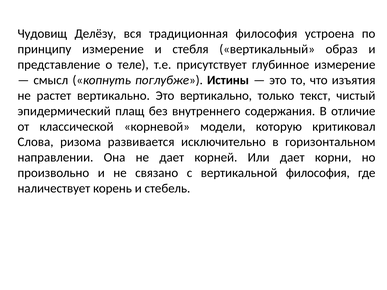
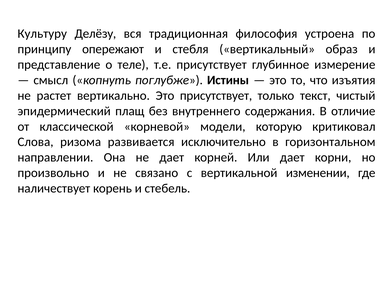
Чудовищ: Чудовищ -> Культуру
принципу измерение: измерение -> опережают
Это вертикально: вертикально -> присутствует
вертикальной философия: философия -> изменении
